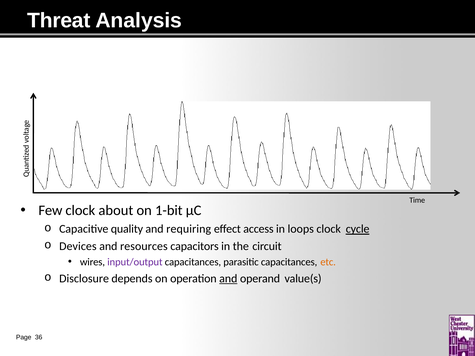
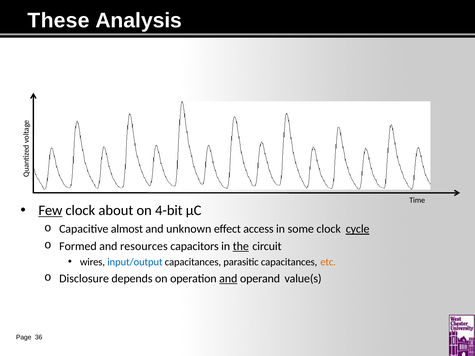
Threat: Threat -> These
Few underline: none -> present
1-bit: 1-bit -> 4-bit
quality: quality -> almost
requiring: requiring -> unknown
loops: loops -> some
Devices: Devices -> Formed
the underline: none -> present
input/output colour: purple -> blue
